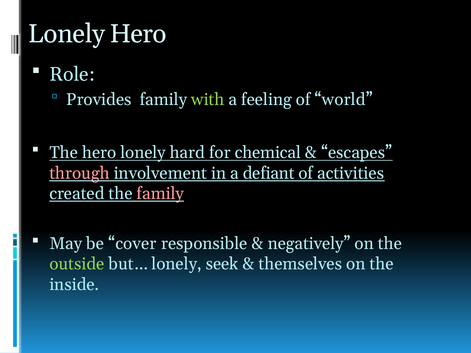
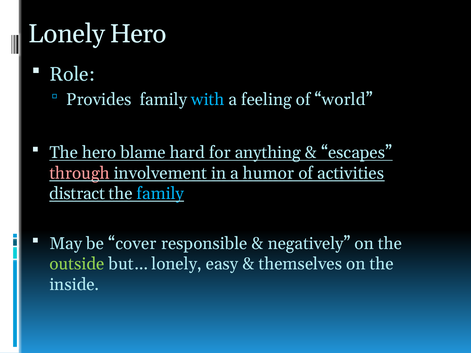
with colour: light green -> light blue
hero lonely: lonely -> blame
chemical: chemical -> anything
defiant: defiant -> humor
created: created -> distract
family at (160, 194) colour: pink -> light blue
seek: seek -> easy
